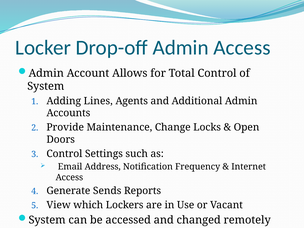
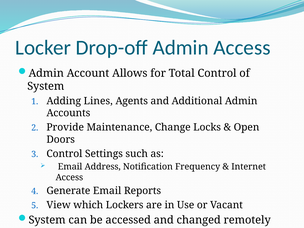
Generate Sends: Sends -> Email
